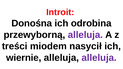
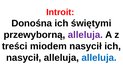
odrobina: odrobina -> świętymi
wiernie at (24, 58): wiernie -> nasycił
alleluja at (99, 58) colour: purple -> blue
